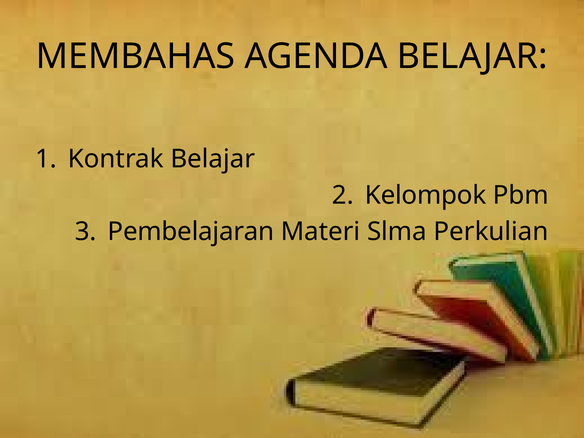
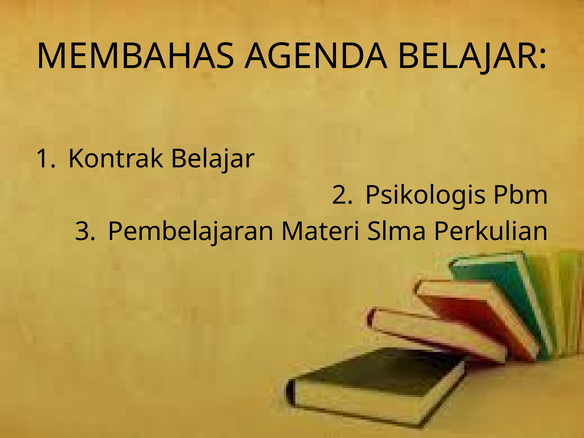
Kelompok: Kelompok -> Psikologis
